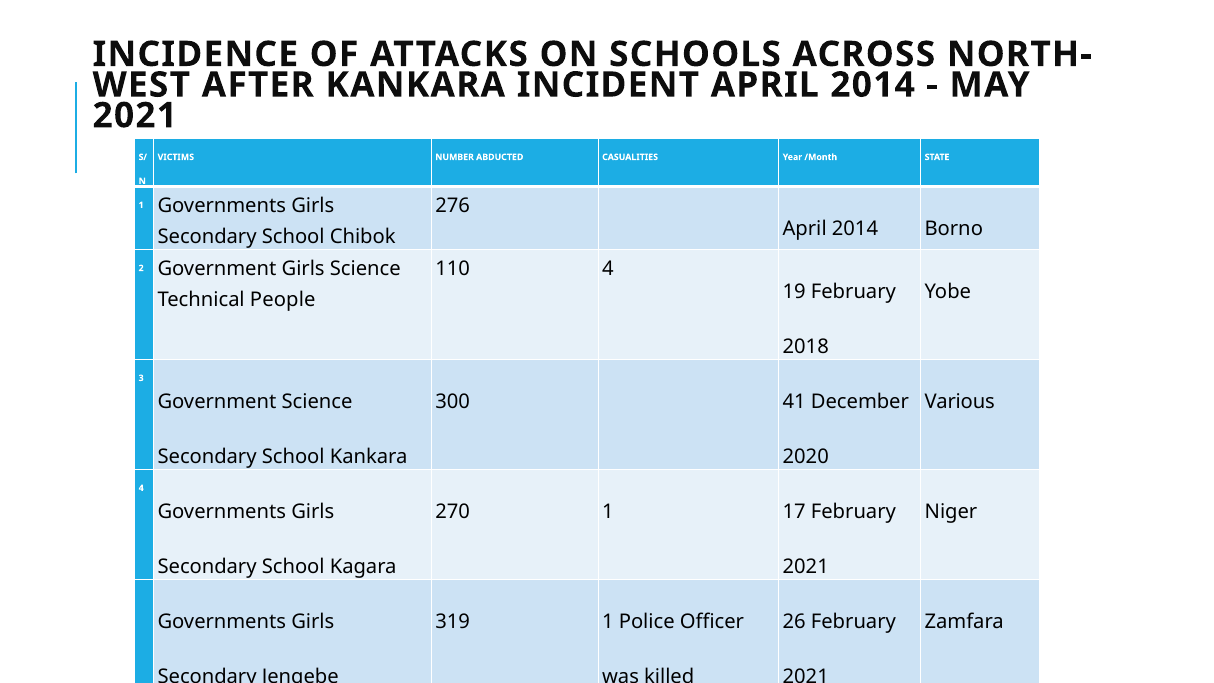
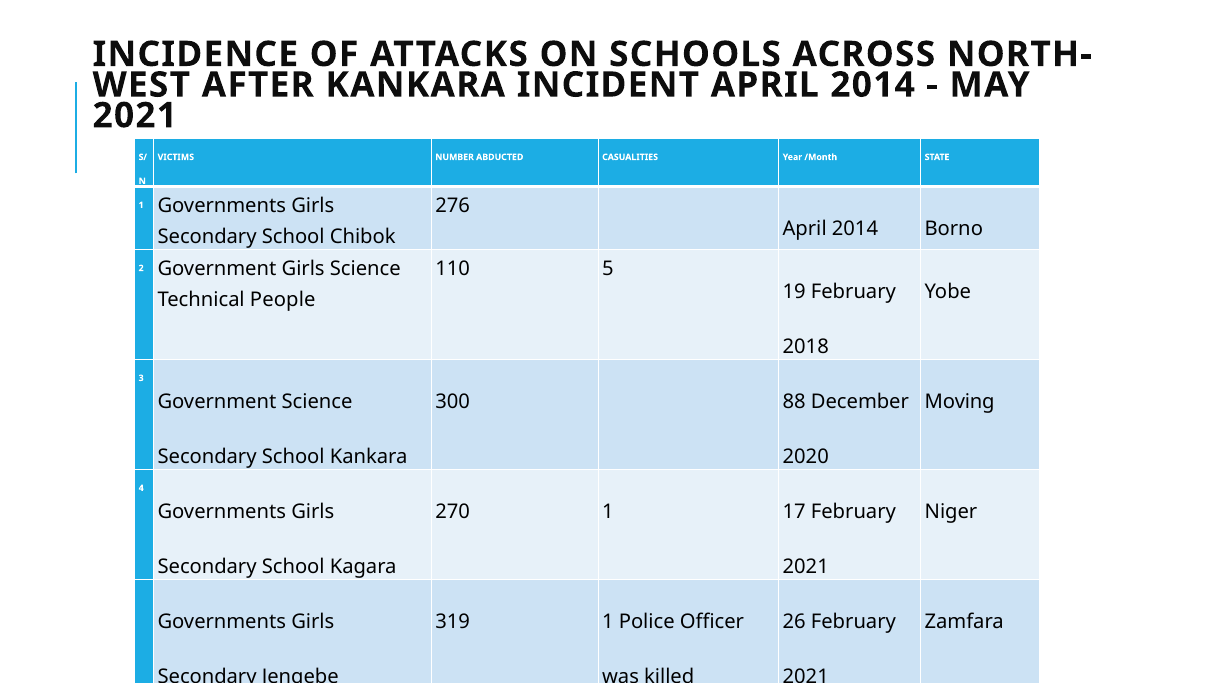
110 4: 4 -> 5
41: 41 -> 88
Various: Various -> Moving
